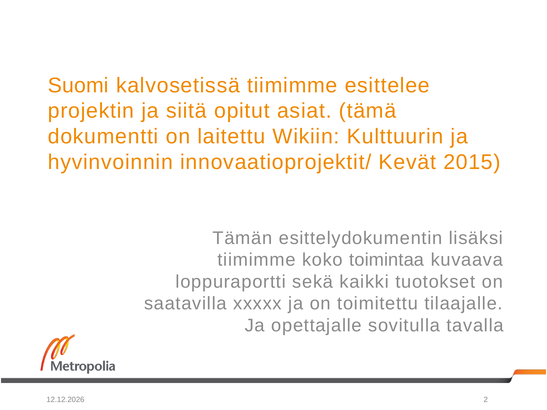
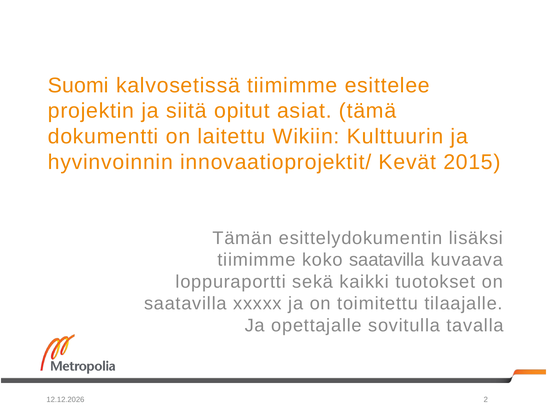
koko toimintaa: toimintaa -> saatavilla
